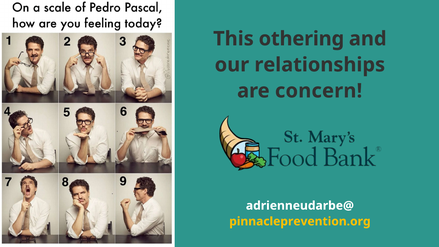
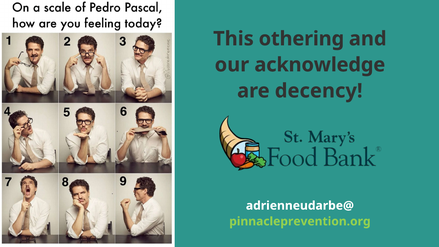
relationships: relationships -> acknowledge
concern: concern -> decency
pinnacleprevention.org colour: yellow -> light green
